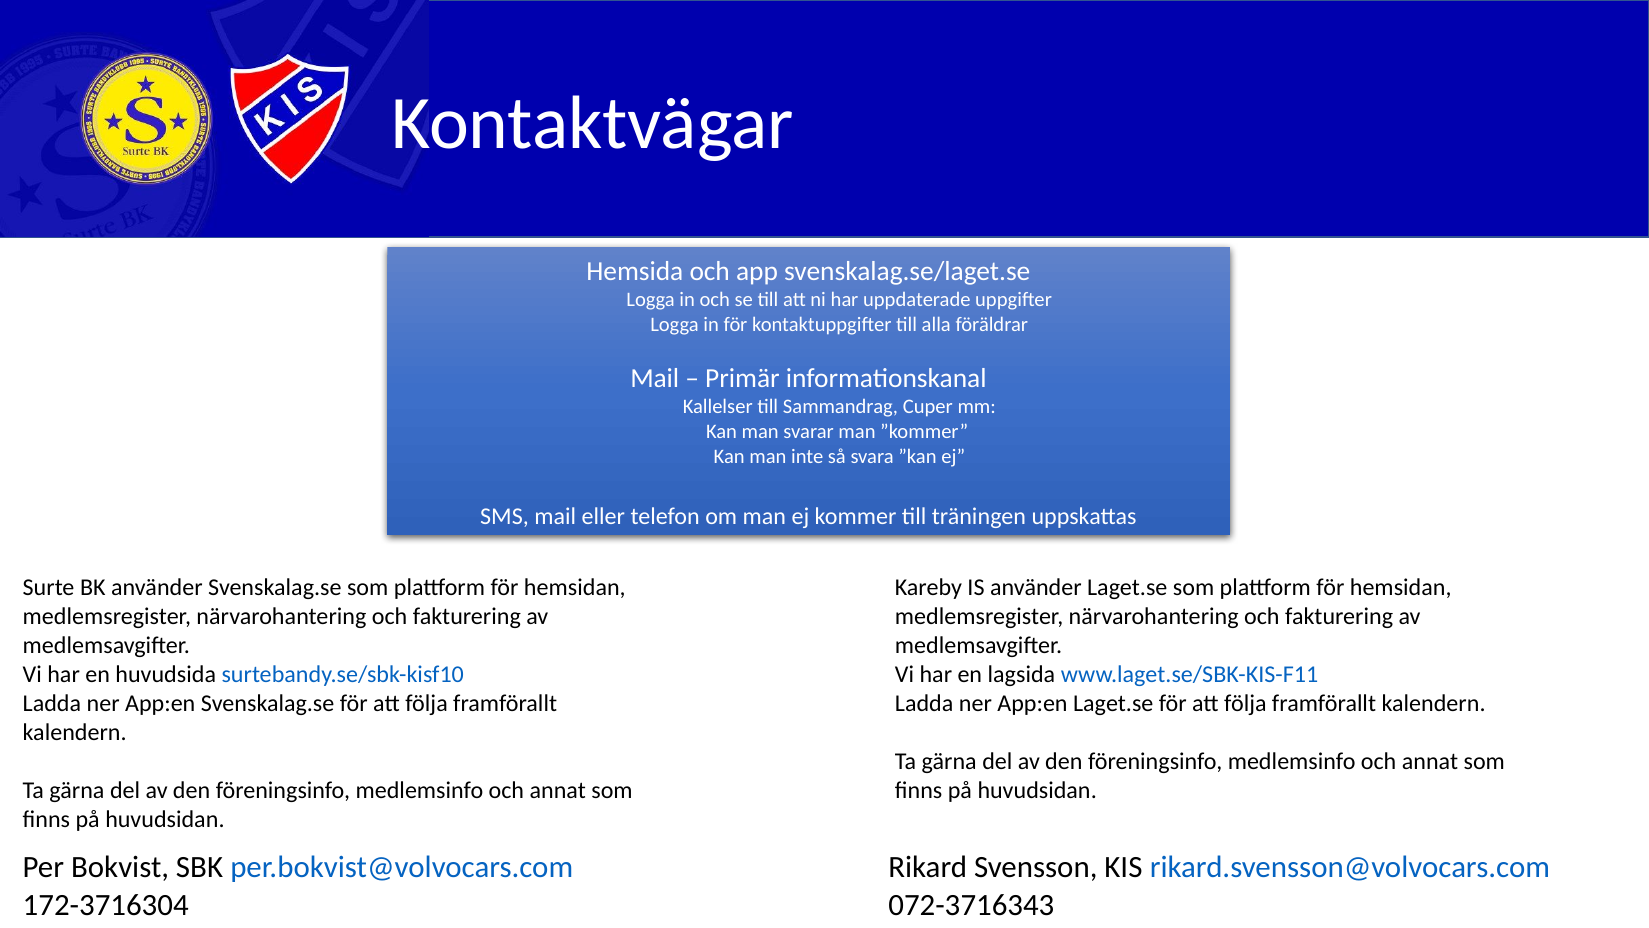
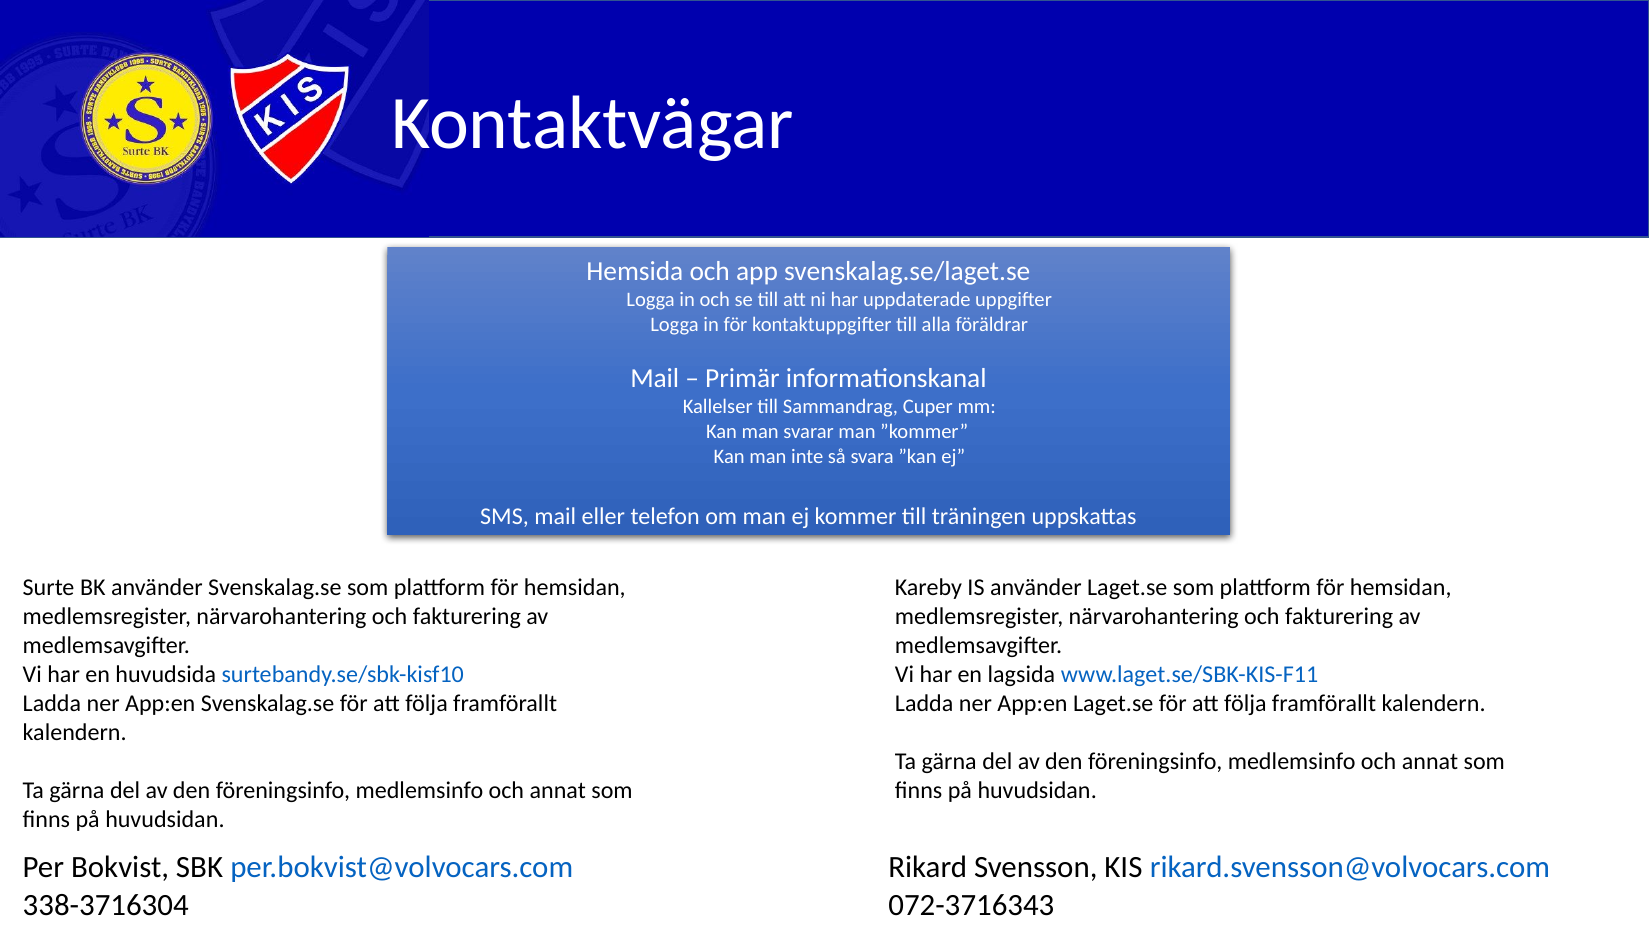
172-3716304: 172-3716304 -> 338-3716304
